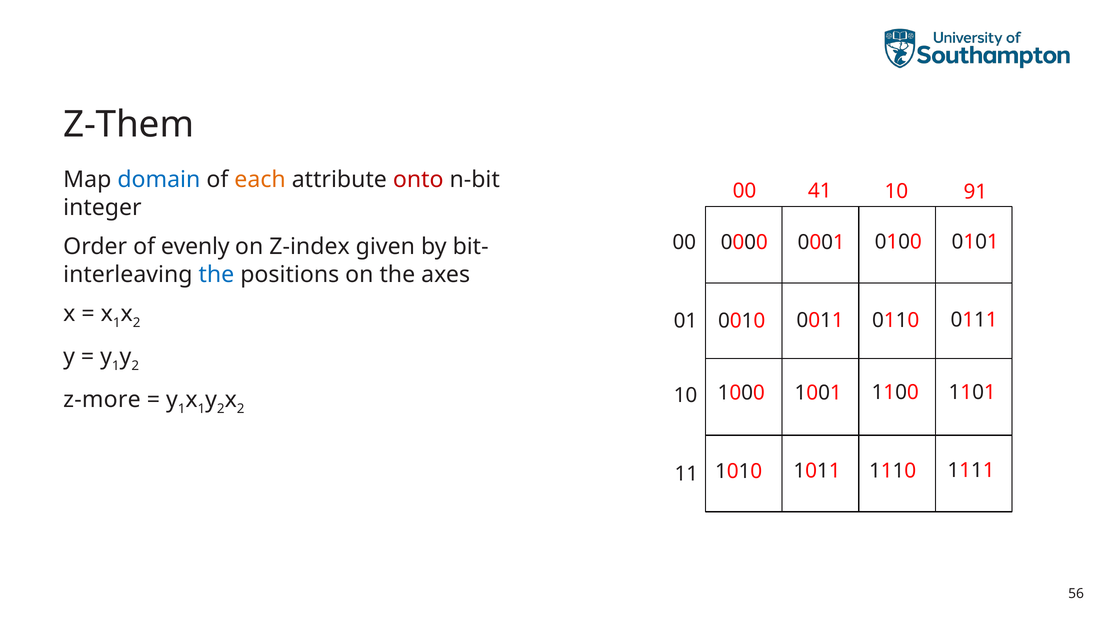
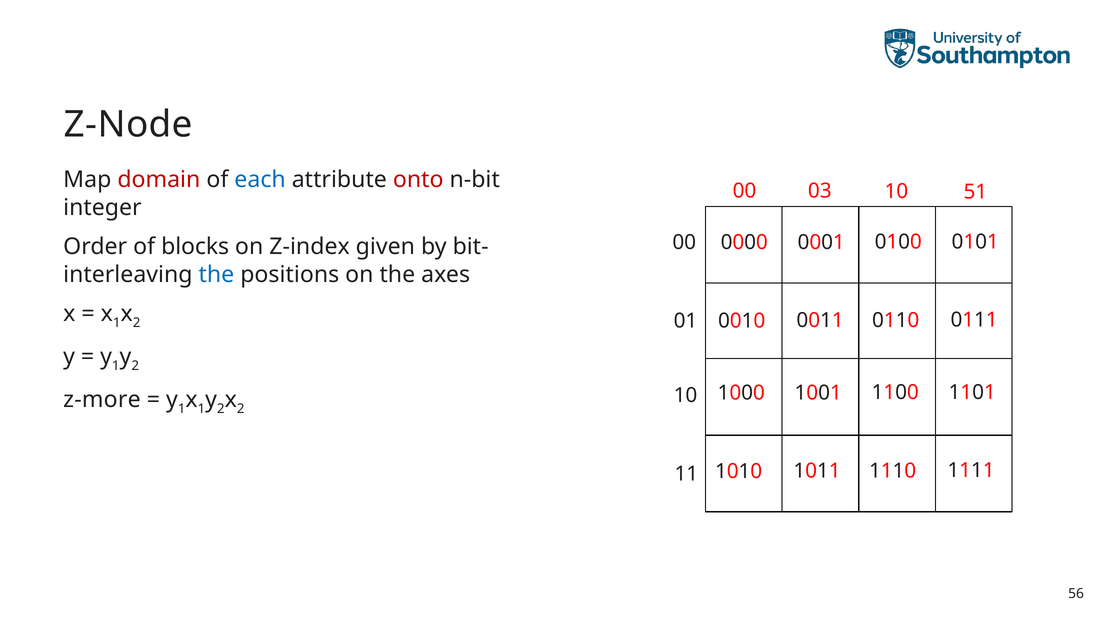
Z-Them: Z-Them -> Z-Node
domain colour: blue -> red
each colour: orange -> blue
41: 41 -> 03
91: 91 -> 51
evenly: evenly -> blocks
